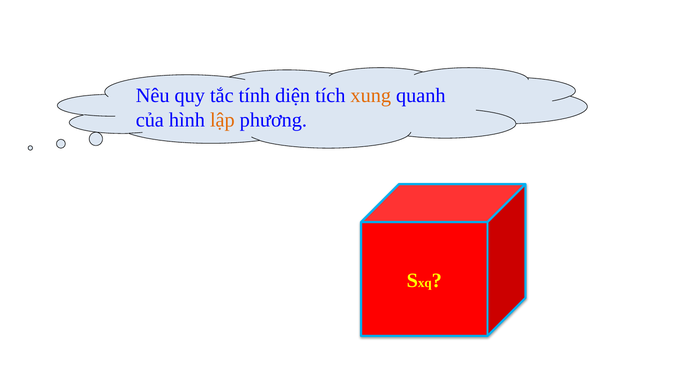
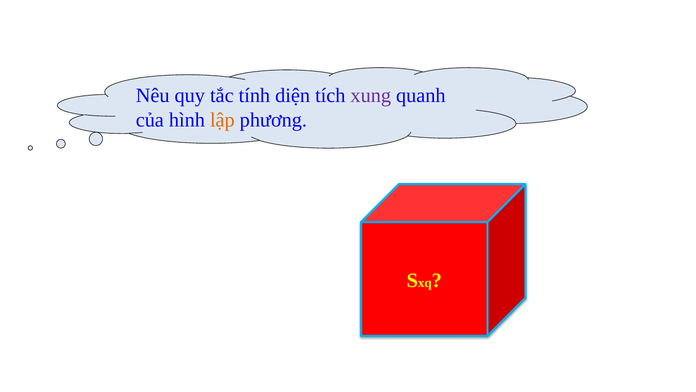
xung colour: orange -> purple
